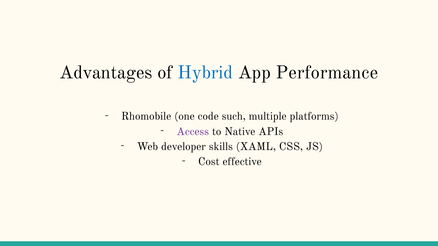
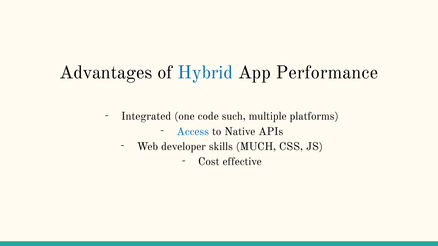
Rhomobile: Rhomobile -> Integrated
Access colour: purple -> blue
XAML: XAML -> MUCH
